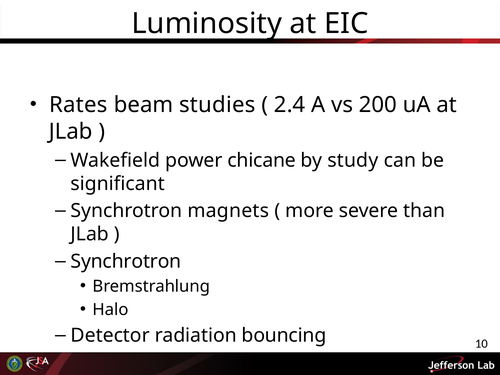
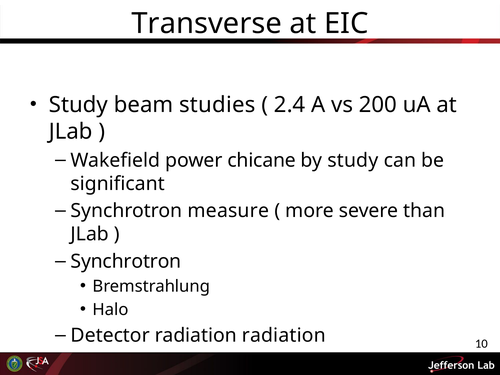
Luminosity: Luminosity -> Transverse
Rates at (78, 105): Rates -> Study
magnets: magnets -> measure
radiation bouncing: bouncing -> radiation
